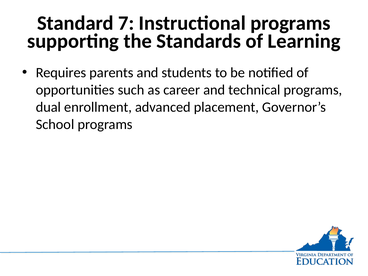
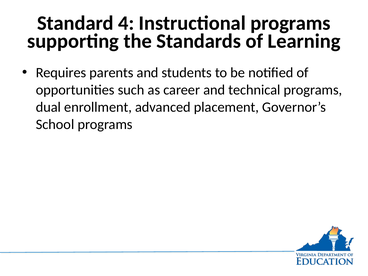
7: 7 -> 4
